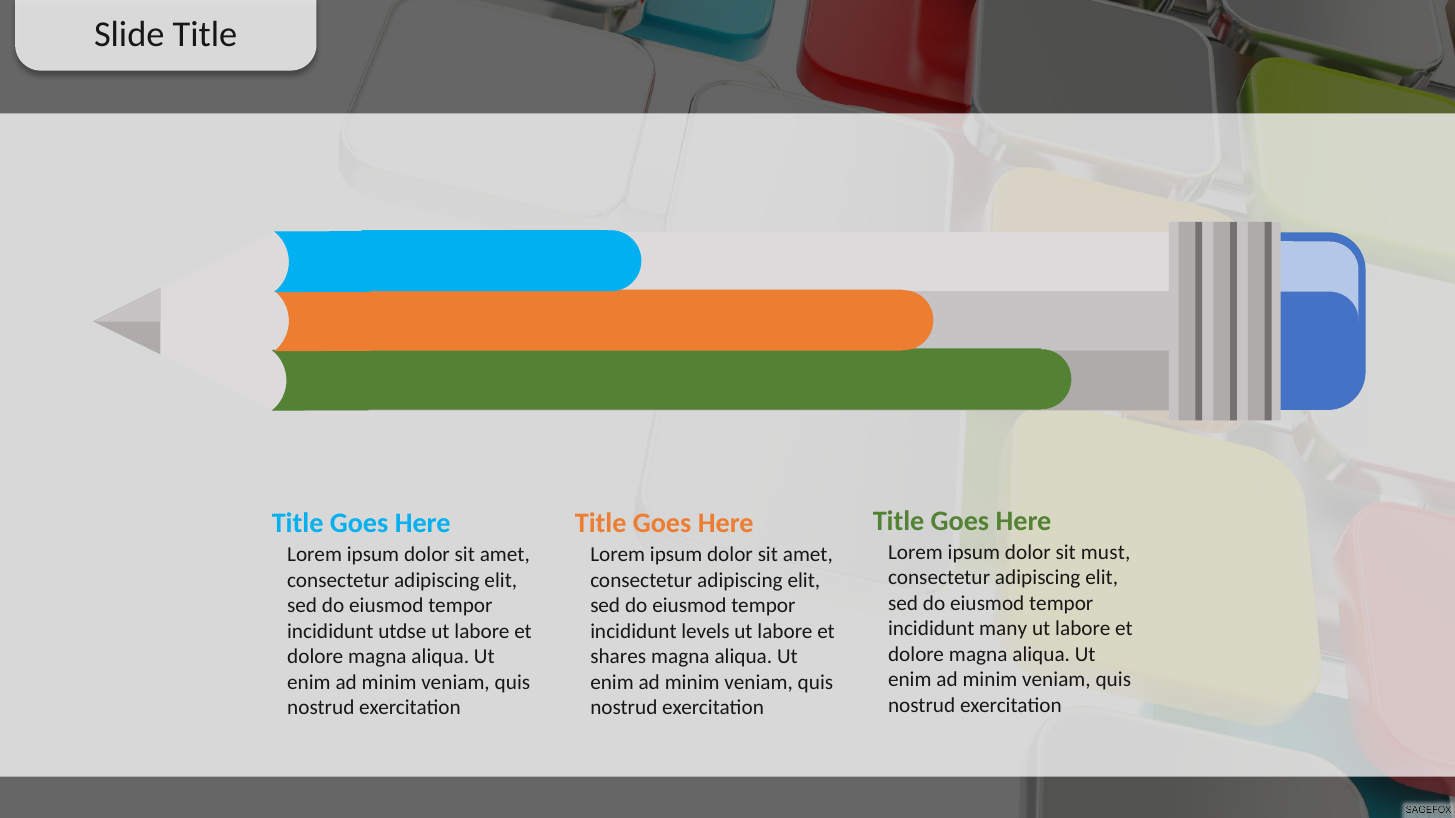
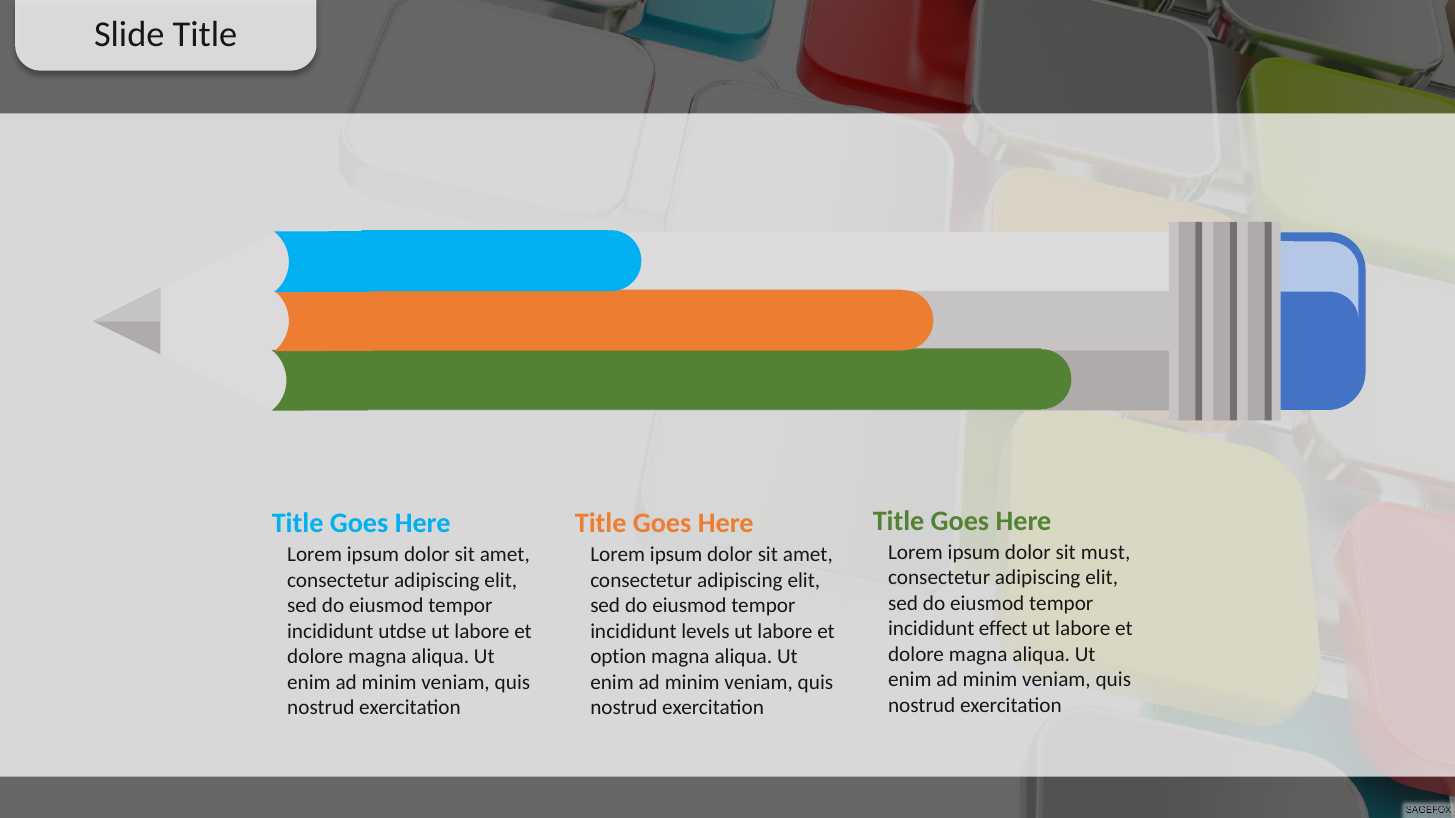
many: many -> effect
shares: shares -> option
